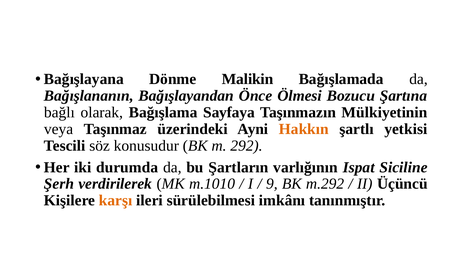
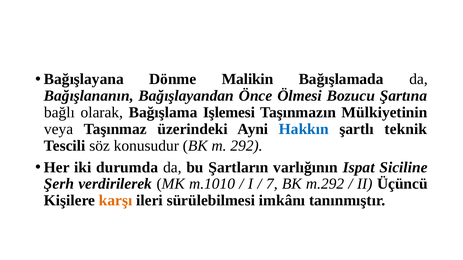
Sayfaya: Sayfaya -> Işlemesi
Hakkın colour: orange -> blue
yetkisi: yetkisi -> teknik
9: 9 -> 7
